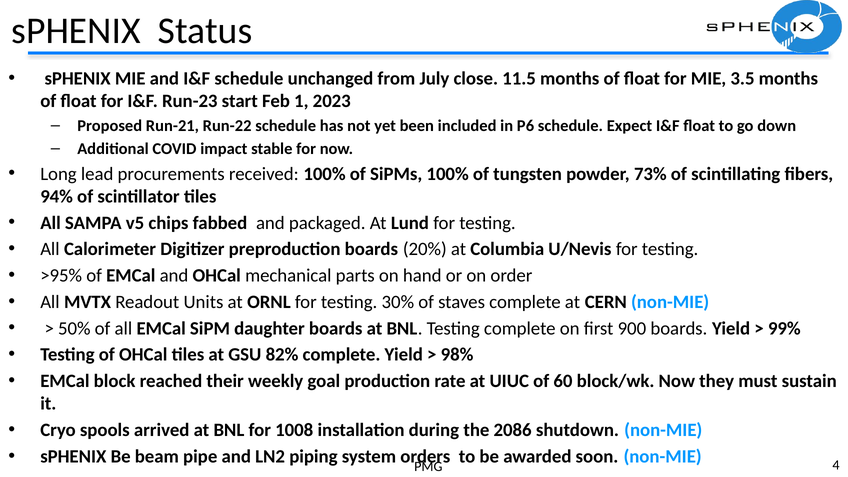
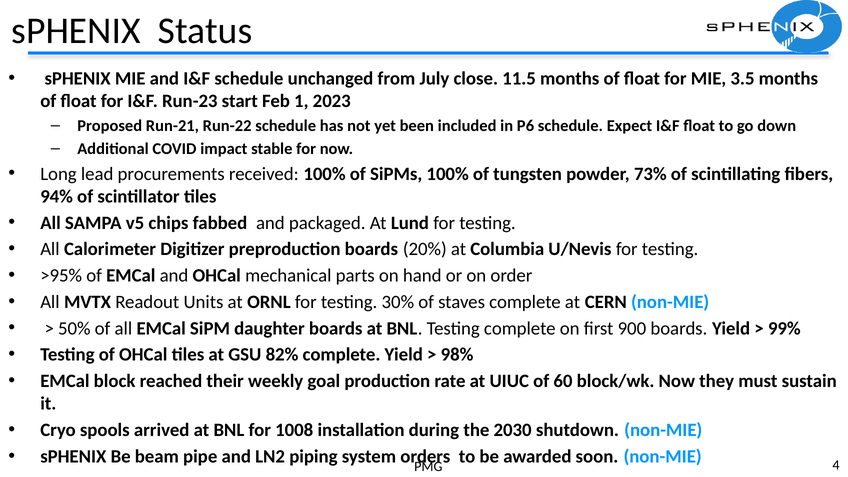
2086: 2086 -> 2030
